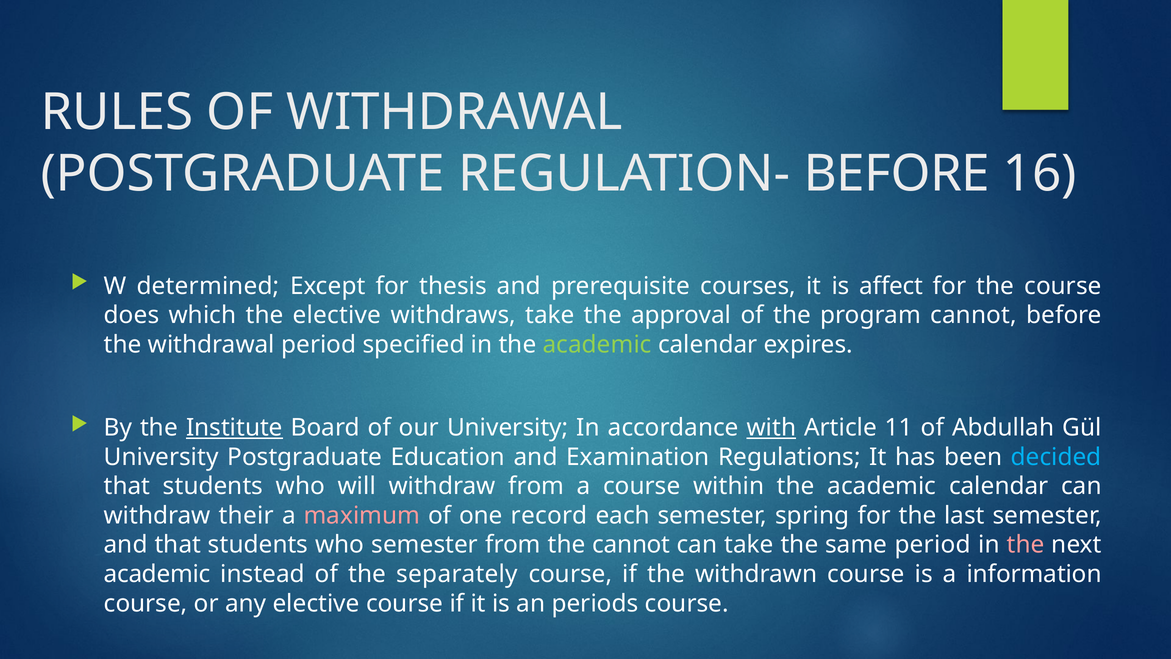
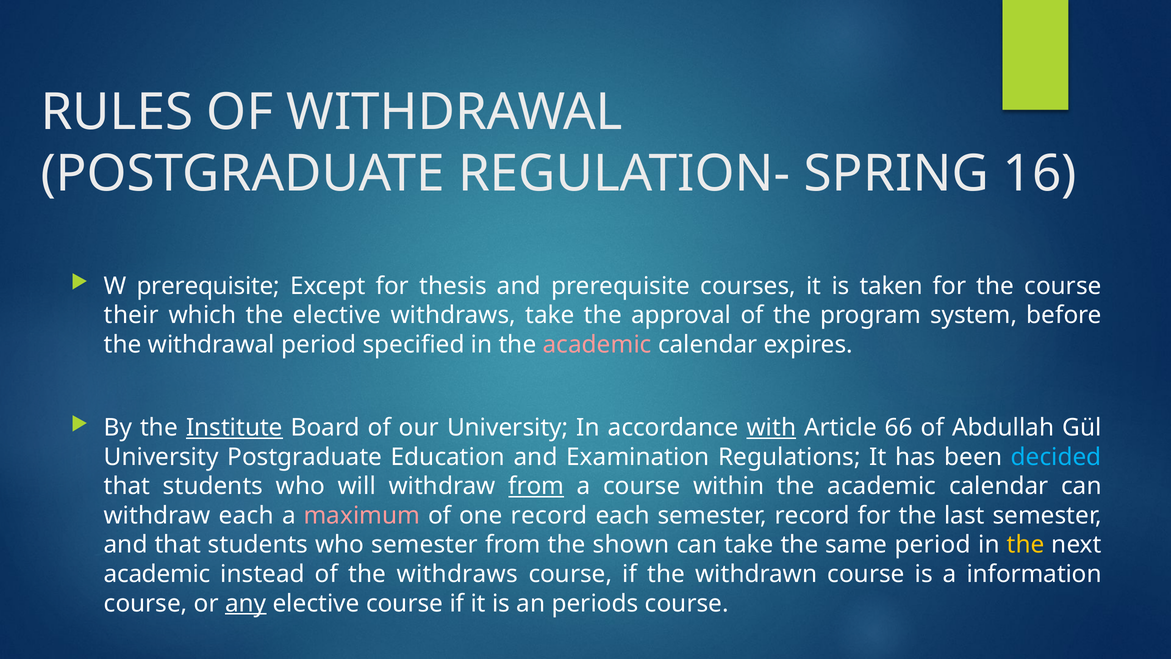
REGULATION- BEFORE: BEFORE -> SPRING
W determined: determined -> prerequisite
affect: affect -> taken
does: does -> their
program cannot: cannot -> system
academic at (597, 344) colour: light green -> pink
11: 11 -> 66
from at (536, 486) underline: none -> present
withdraw their: their -> each
semester spring: spring -> record
the cannot: cannot -> shown
the at (1026, 545) colour: pink -> yellow
the separately: separately -> withdraws
any underline: none -> present
